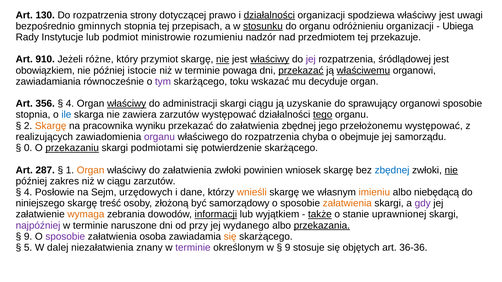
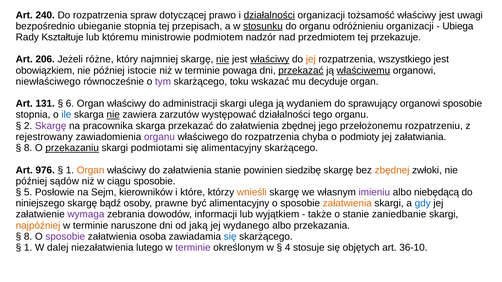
130: 130 -> 240
strony: strony -> spraw
spodziewa: spodziewa -> tożsamość
gminnych: gminnych -> ubieganie
Instytucje: Instytucje -> Kształtuje
podmiot: podmiot -> któremu
rozumieniu: rozumieniu -> podmiotem
910: 910 -> 206
przymiot: przymiot -> najmniej
jej at (311, 59) colour: purple -> orange
śródlądowej: śródlądowej -> wszystkiego
zawiadamiania: zawiadamiania -> niewłaściwego
356: 356 -> 131
4 at (70, 104): 4 -> 6
właściwy at (127, 104) underline: present -> none
skargi ciągu: ciągu -> ulega
uzyskanie: uzyskanie -> wydaniem
nie at (113, 115) underline: none -> present
tego underline: present -> none
Skargę at (51, 126) colour: orange -> purple
pracownika wyniku: wyniku -> skarga
przełożonemu występować: występować -> rozpatrzeniu
realizujących: realizujących -> rejestrowany
obejmuje: obejmuje -> podmioty
samorządu: samorządu -> załatwiania
0 at (28, 148): 0 -> 8
się potwierdzenie: potwierdzenie -> alimentacyjny
287: 287 -> 976
załatwienia zwłoki: zwłoki -> stanie
wniosek: wniosek -> siedzibę
zbędnej at (392, 170) colour: blue -> orange
nie at (451, 170) underline: present -> none
zakres: zakres -> sądów
ciągu zarzutów: zarzutów -> sposobie
4 at (28, 192): 4 -> 5
urzędowych: urzędowych -> kierowników
dane: dane -> które
imieniu colour: orange -> purple
treść: treść -> bądź
złożoną: złożoną -> prawne
być samorządowy: samorządowy -> alimentacyjny
gdy colour: purple -> blue
wymaga colour: orange -> purple
informacji underline: present -> none
także underline: present -> none
uprawnionej: uprawnionej -> zaniedbanie
najpóźniej colour: purple -> orange
przy: przy -> jaką
przekazania underline: present -> none
9 at (28, 237): 9 -> 8
się at (230, 237) colour: orange -> blue
5 at (28, 248): 5 -> 1
znany: znany -> lutego
9 at (288, 248): 9 -> 4
36-36: 36-36 -> 36-10
